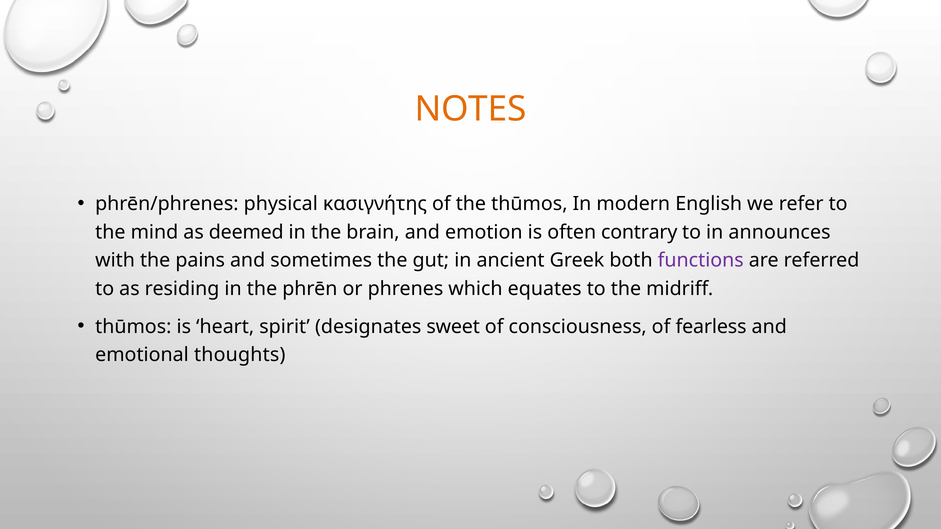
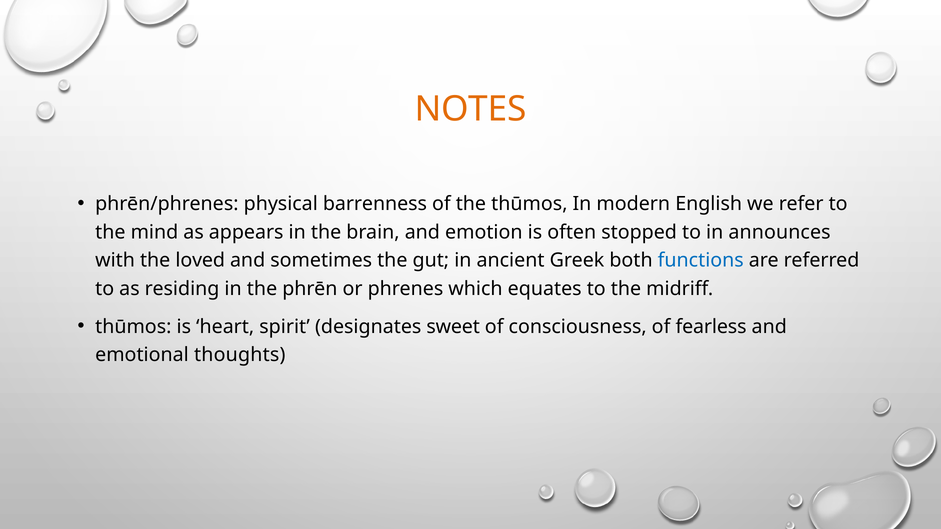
κασιγνήτης: κασιγνήτης -> barrenness
deemed: deemed -> appears
contrary: contrary -> stopped
pains: pains -> loved
functions colour: purple -> blue
